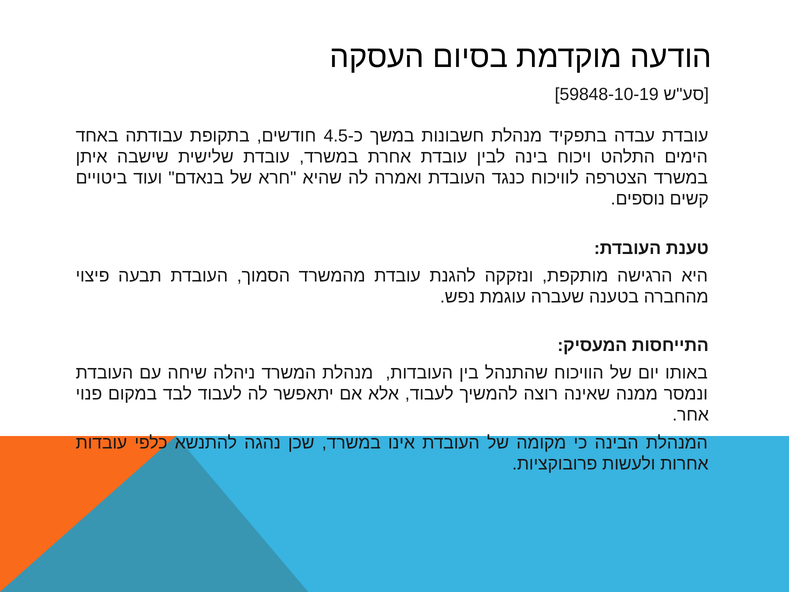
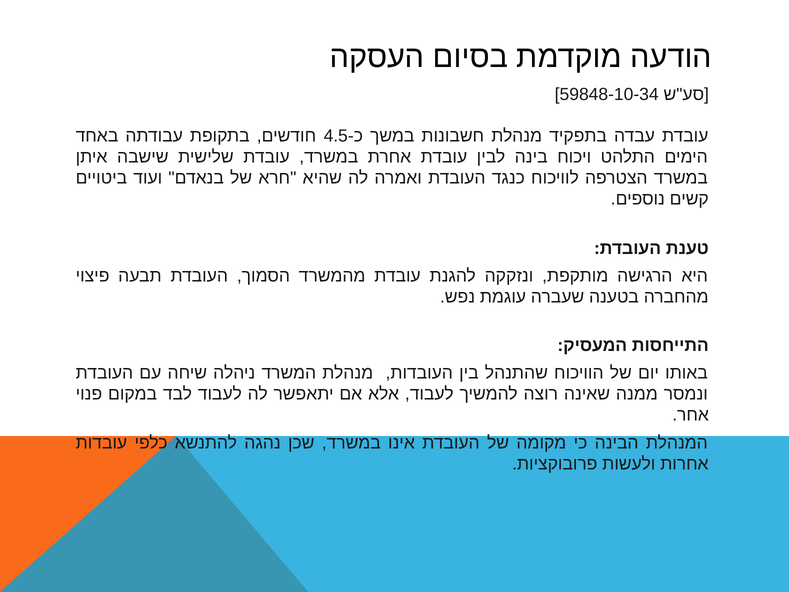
59848-10-19: 59848-10-19 -> 59848-10-34
